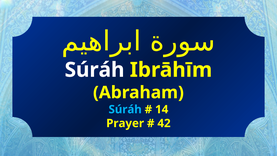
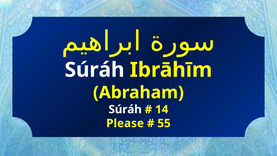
Súráh at (125, 109) colour: light blue -> white
Prayer: Prayer -> Please
42: 42 -> 55
